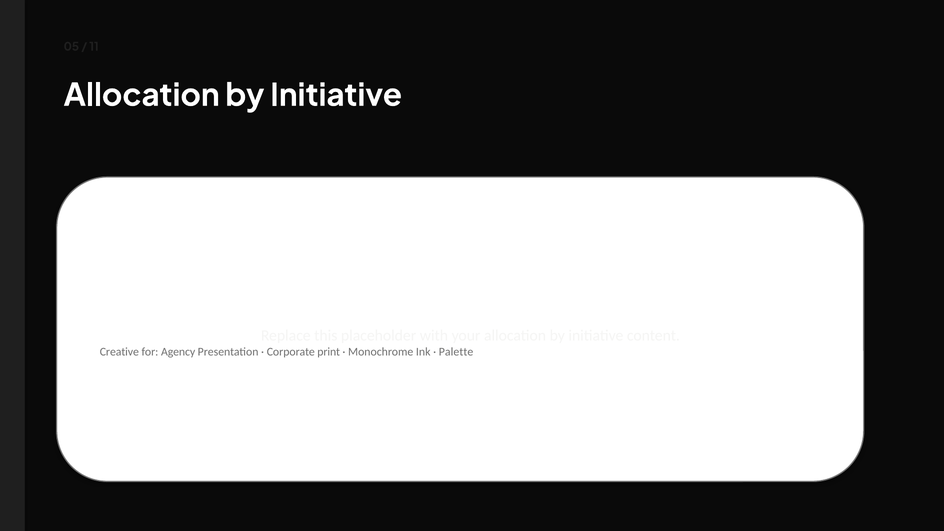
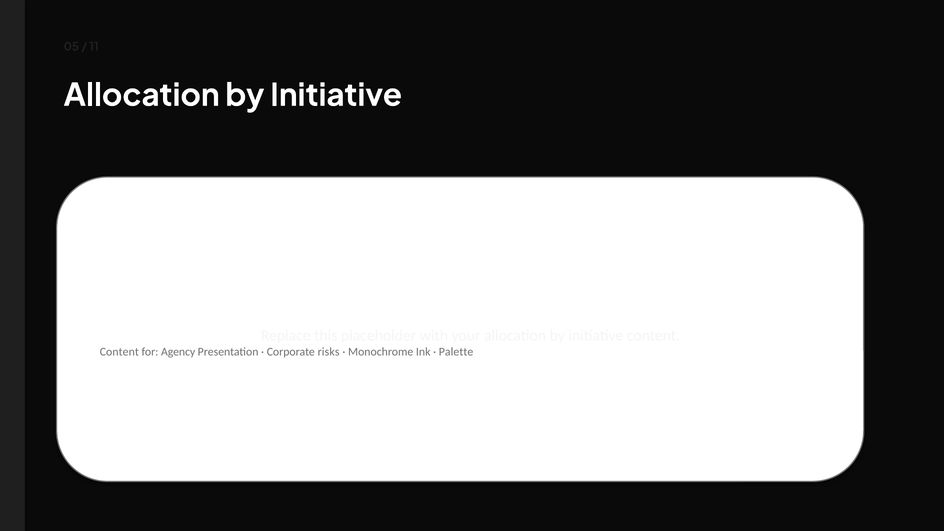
Creative at (119, 352): Creative -> Content
print: print -> risks
